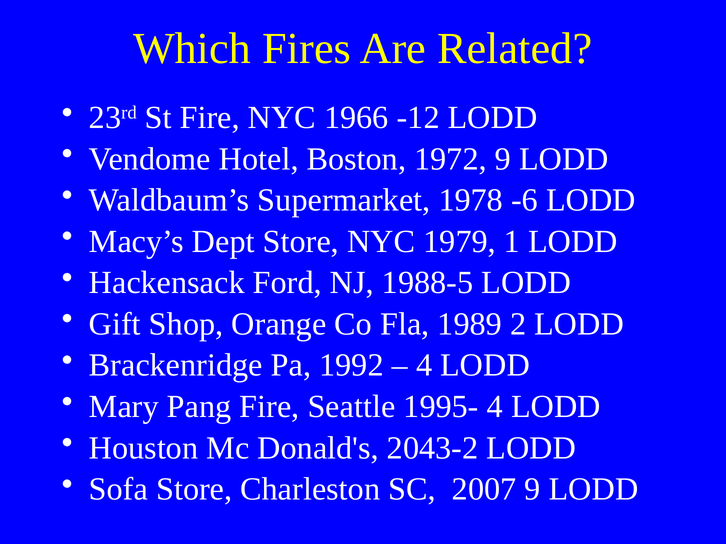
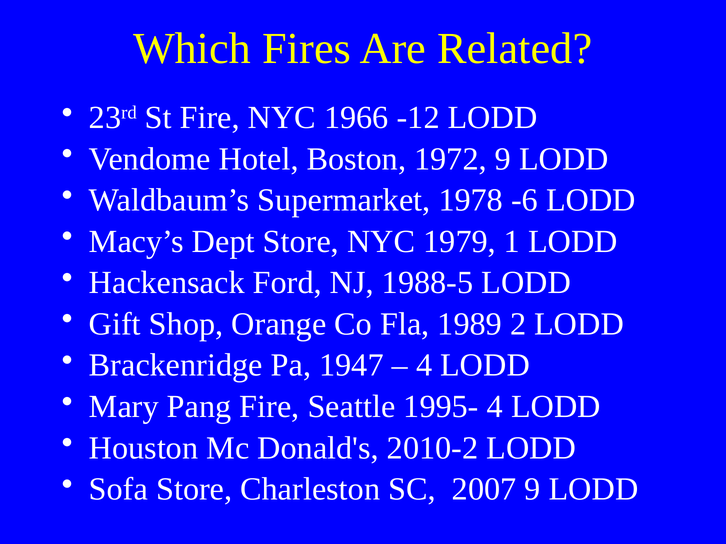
1992: 1992 -> 1947
2043-2: 2043-2 -> 2010-2
